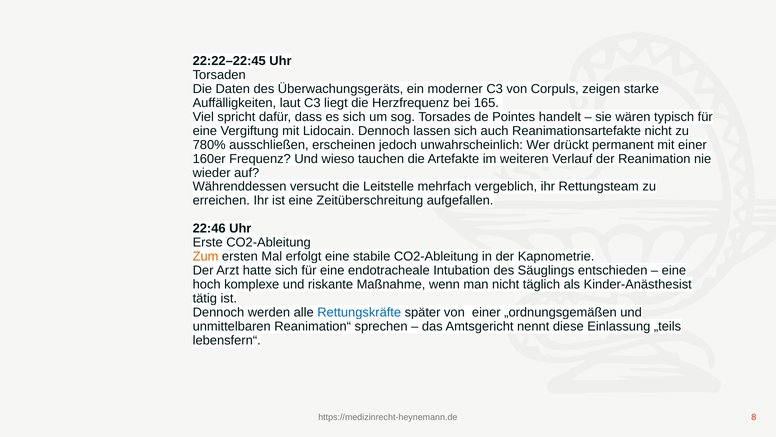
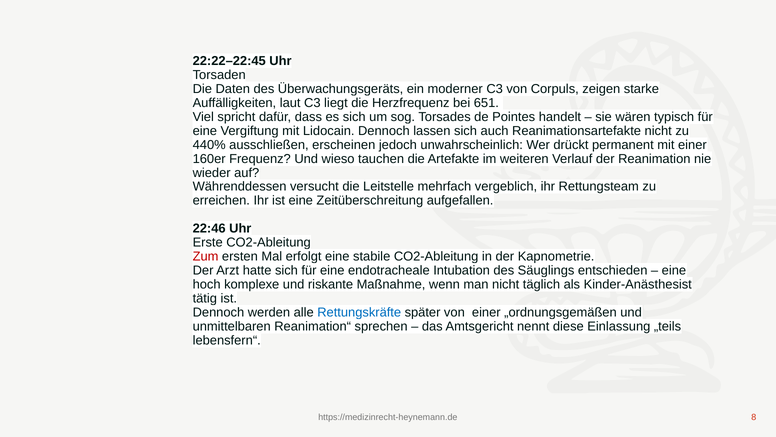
165: 165 -> 651
780%: 780% -> 440%
Zum colour: orange -> red
